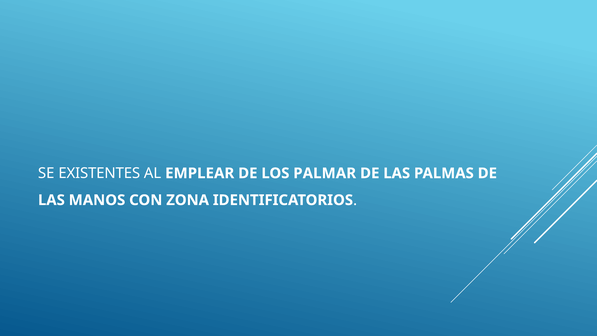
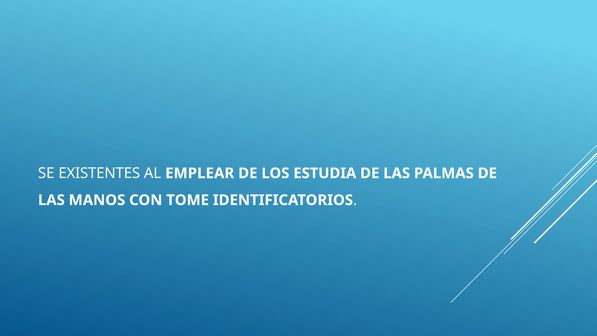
PALMAR: PALMAR -> ESTUDIA
ZONA: ZONA -> TOME
